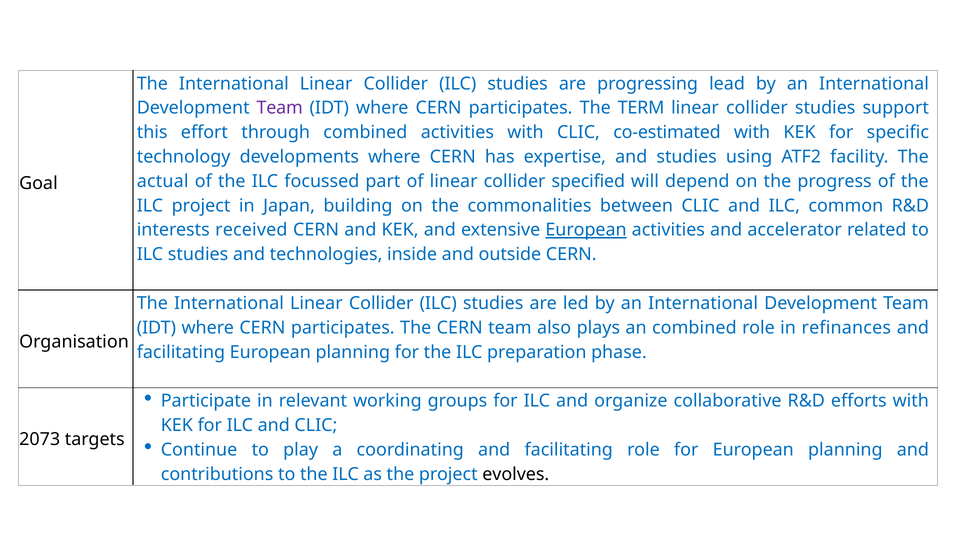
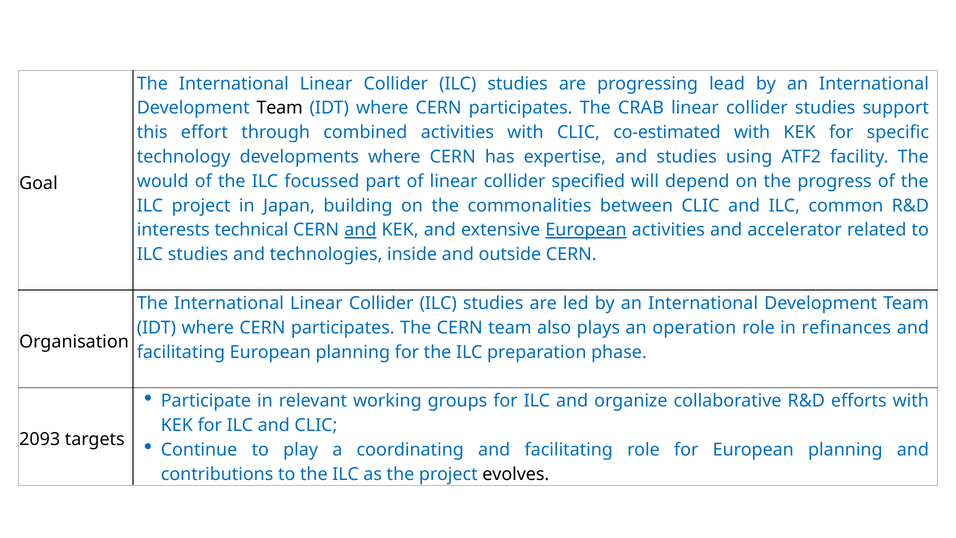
Team at (280, 108) colour: purple -> black
TERM: TERM -> CRAB
actual: actual -> would
received: received -> technical
and at (360, 230) underline: none -> present
an combined: combined -> operation
2073: 2073 -> 2093
